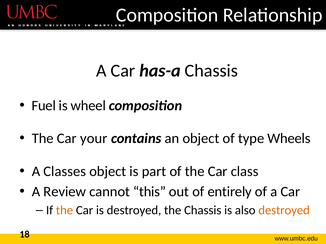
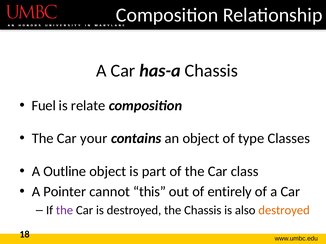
wheel: wheel -> relate
Wheels: Wheels -> Classes
Classes: Classes -> Outline
Review: Review -> Pointer
the at (65, 211) colour: orange -> purple
